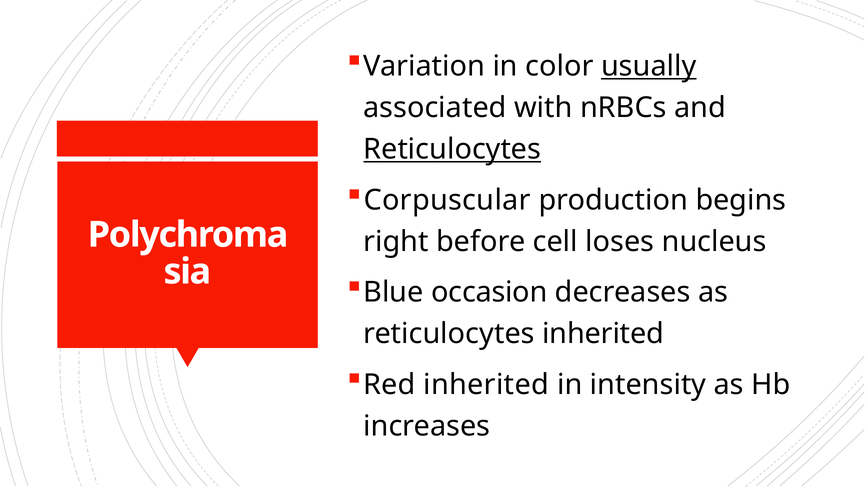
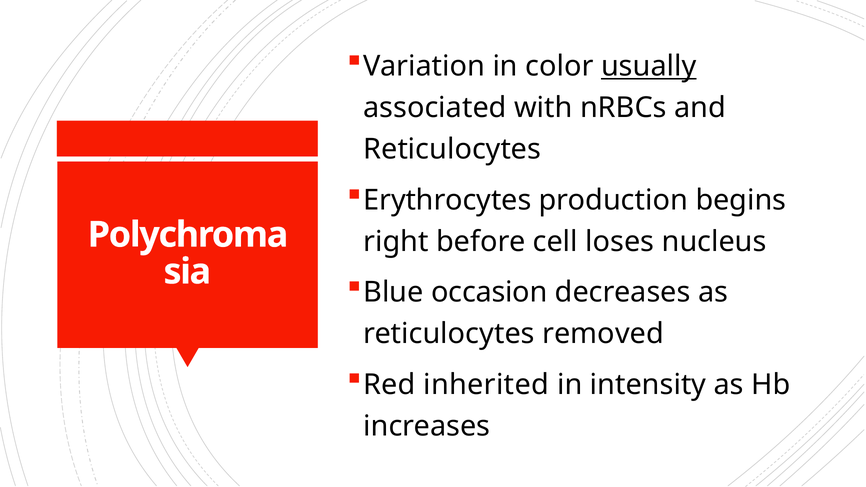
Reticulocytes at (452, 149) underline: present -> none
Corpuscular: Corpuscular -> Erythrocytes
reticulocytes inherited: inherited -> removed
